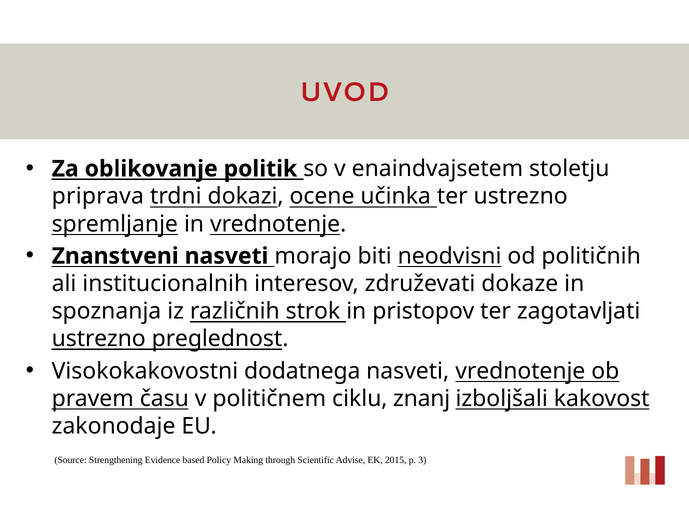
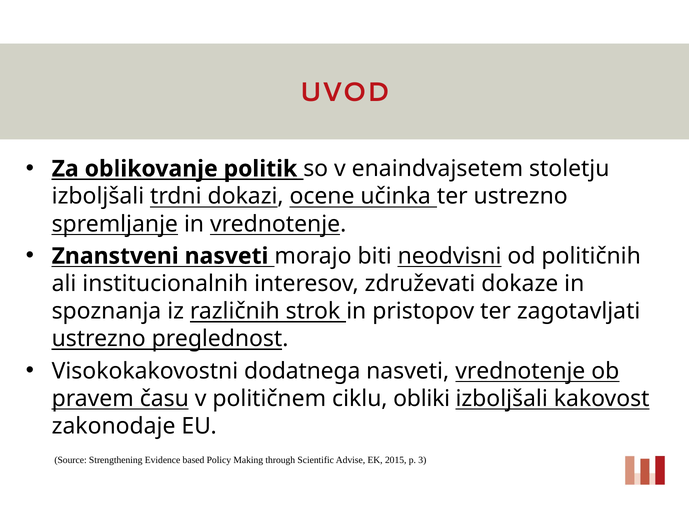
priprava at (98, 196): priprava -> izboljšali
znanj: znanj -> obliki
